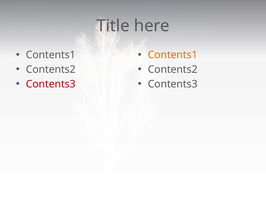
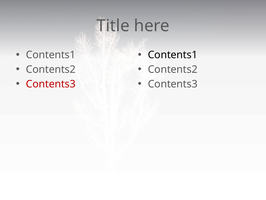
Contents1 at (173, 55) colour: orange -> black
